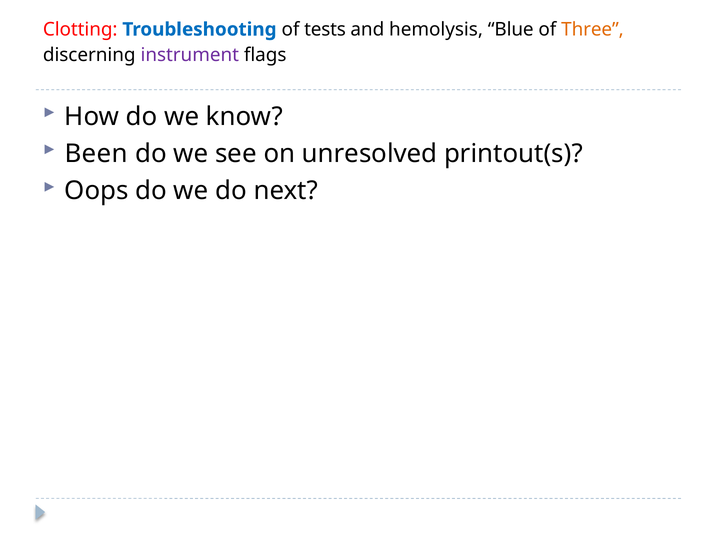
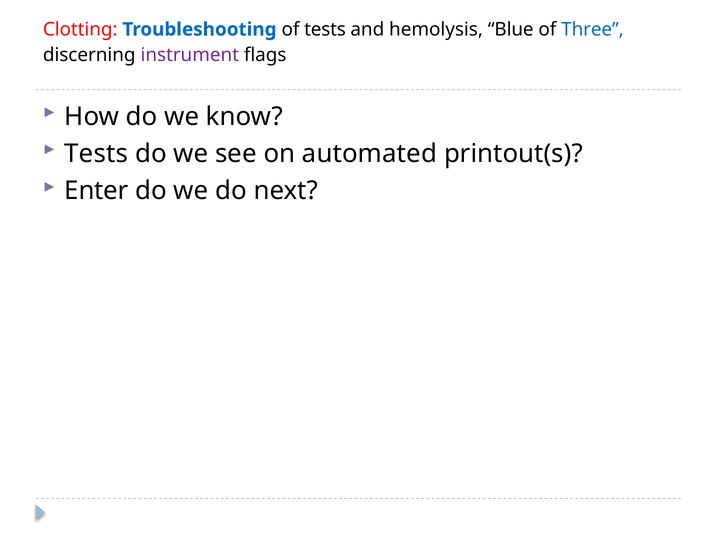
Three colour: orange -> blue
Been at (96, 154): Been -> Tests
unresolved: unresolved -> automated
Oops: Oops -> Enter
